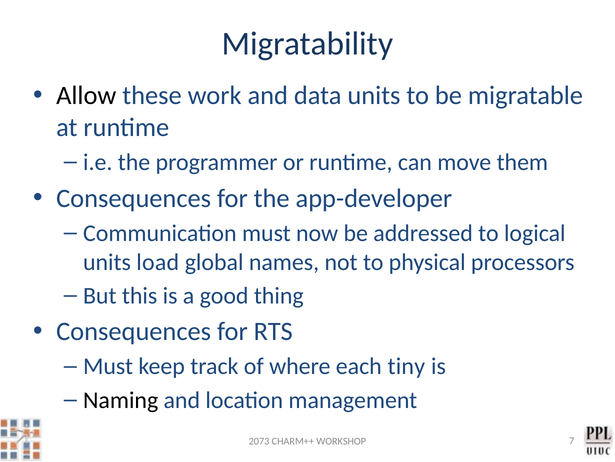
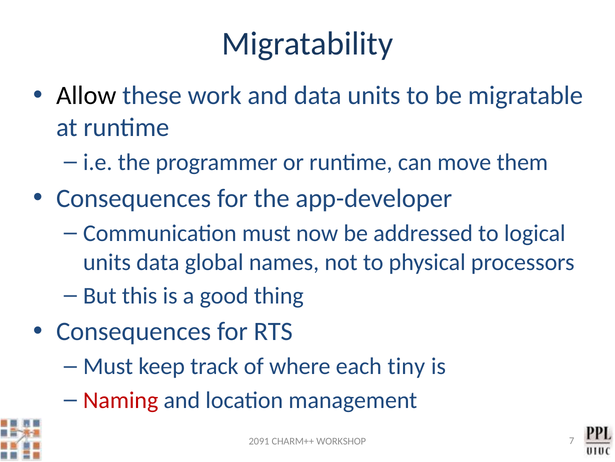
units load: load -> data
Naming colour: black -> red
2073: 2073 -> 2091
